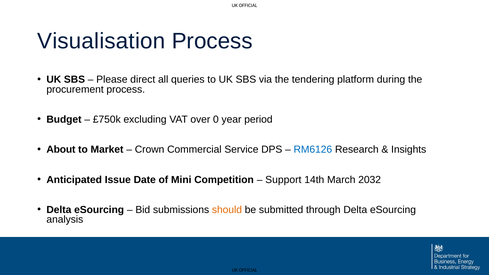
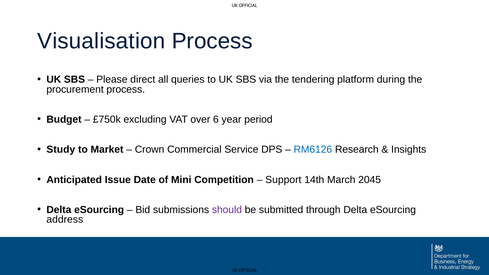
0: 0 -> 6
About: About -> Study
2032: 2032 -> 2045
should colour: orange -> purple
analysis: analysis -> address
